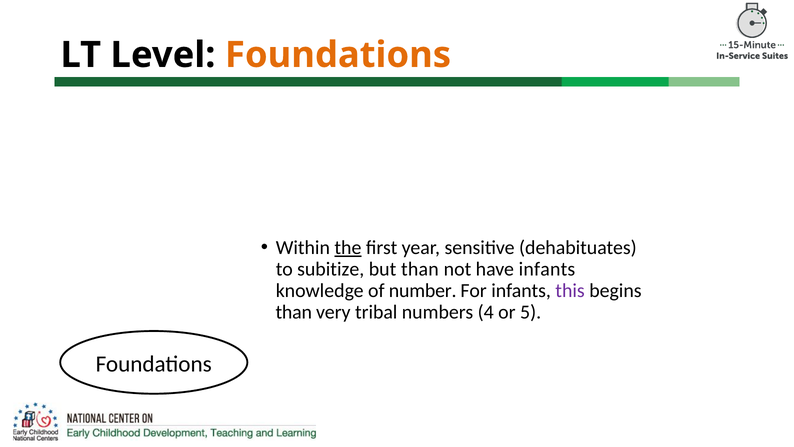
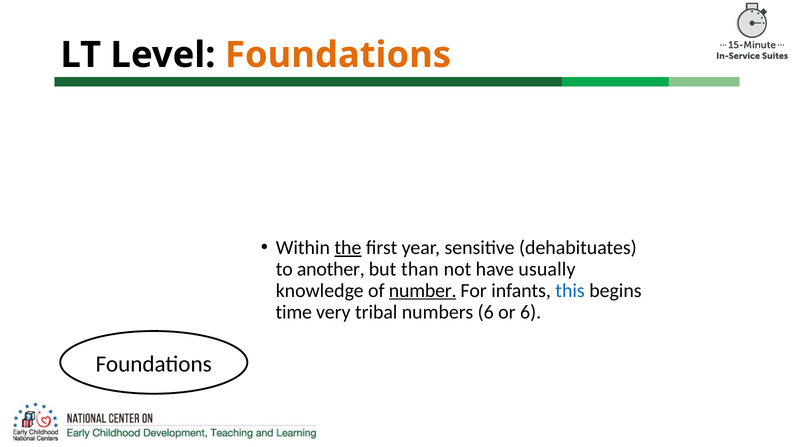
subitize: subitize -> another
have infants: infants -> usually
number underline: none -> present
this colour: purple -> blue
than at (294, 312): than -> time
numbers 4: 4 -> 6
or 5: 5 -> 6
